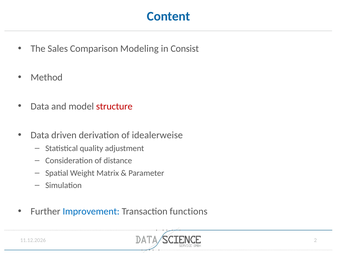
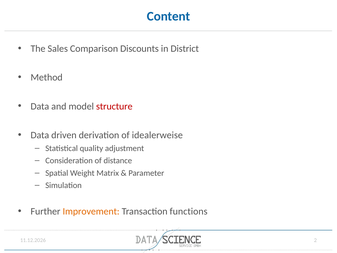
Modeling: Modeling -> Discounts
Consist: Consist -> District
Improvement colour: blue -> orange
